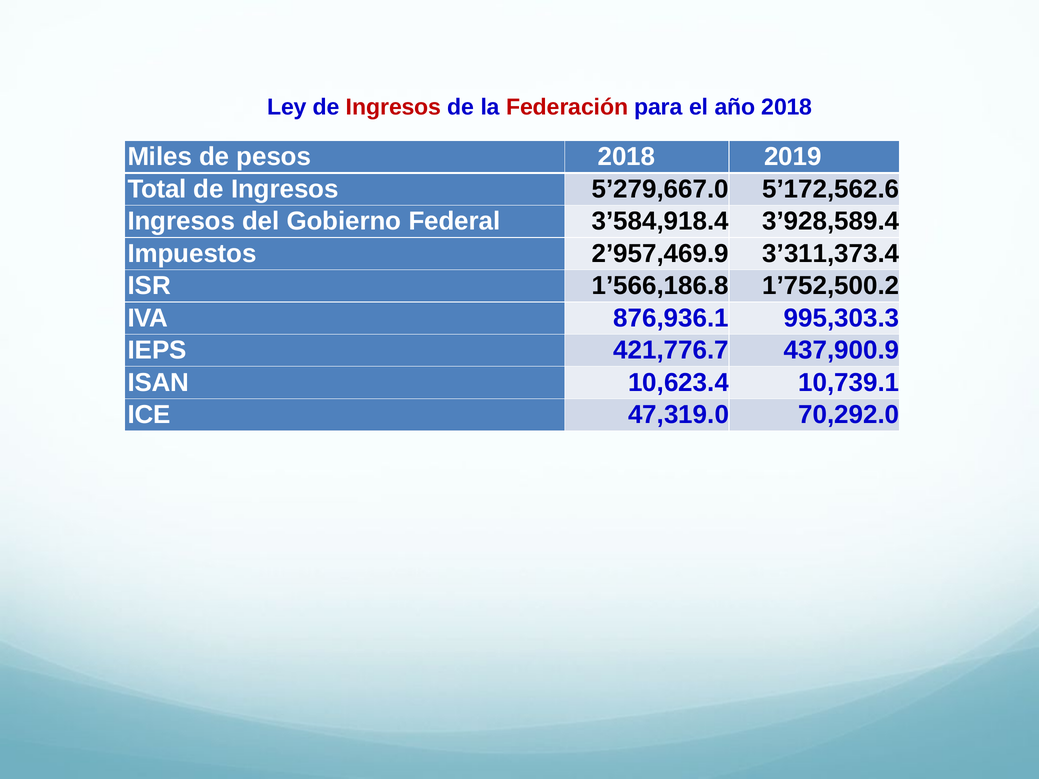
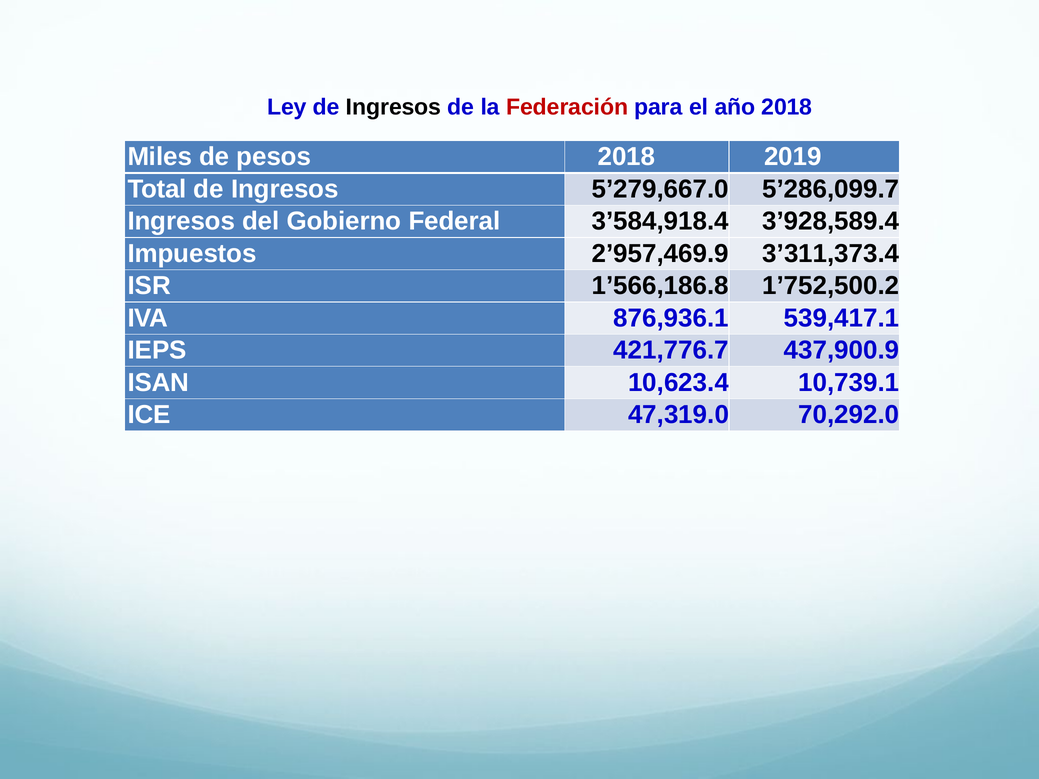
Ingresos at (394, 107) colour: red -> black
5’172,562.6: 5’172,562.6 -> 5’286,099.7
995,303.3: 995,303.3 -> 539,417.1
